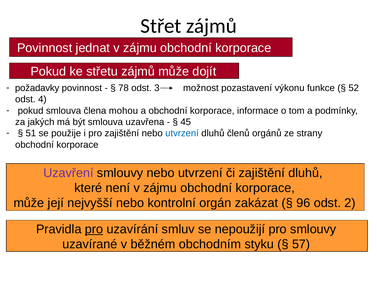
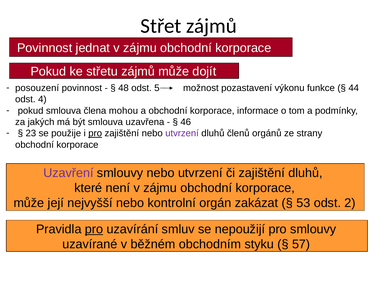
požadavky: požadavky -> posouzení
78: 78 -> 48
3: 3 -> 5
52: 52 -> 44
45: 45 -> 46
51: 51 -> 23
pro at (95, 133) underline: none -> present
utvrzení at (182, 133) colour: blue -> purple
96: 96 -> 53
